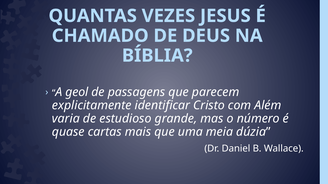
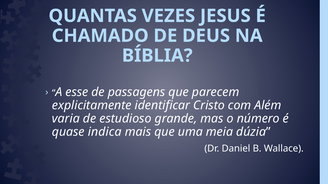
geol: geol -> esse
cartas: cartas -> indica
